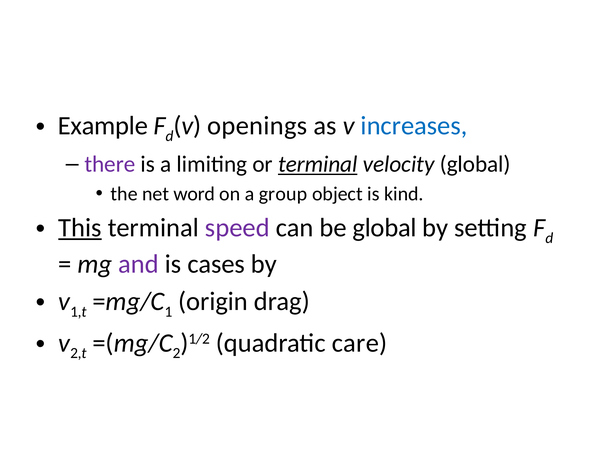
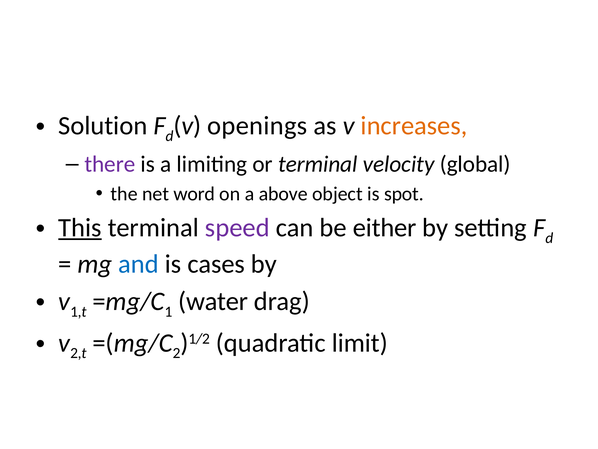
Example: Example -> Solution
increases colour: blue -> orange
terminal at (318, 164) underline: present -> none
group: group -> above
kind: kind -> spot
be global: global -> either
and colour: purple -> blue
origin: origin -> water
care: care -> limit
